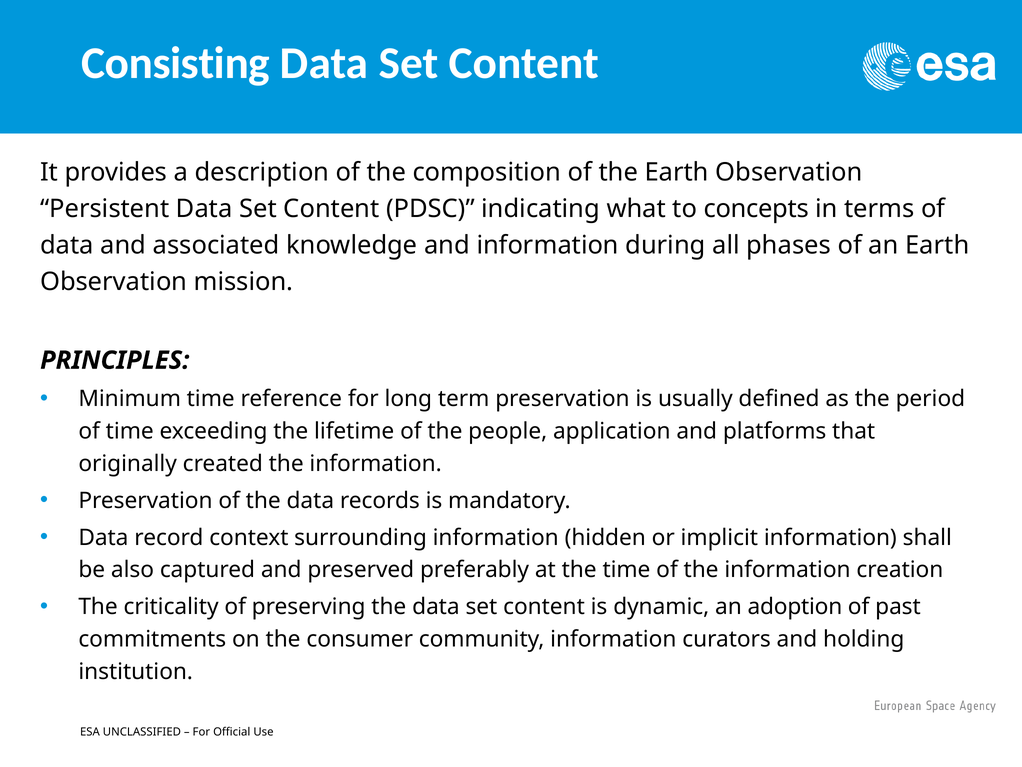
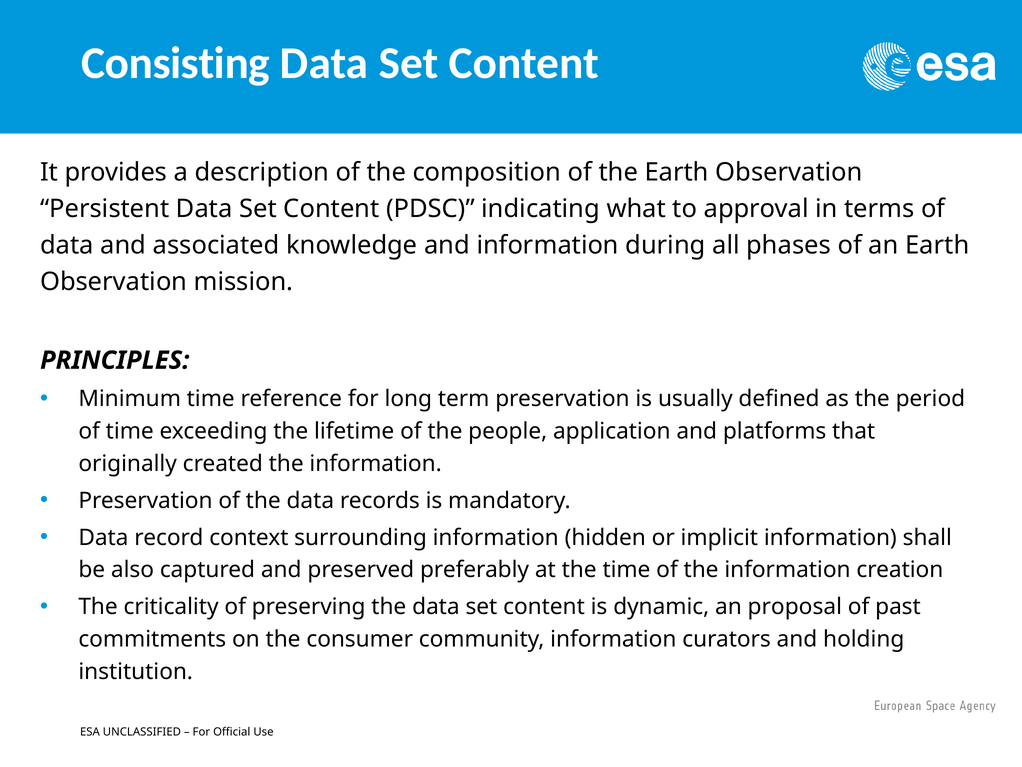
concepts: concepts -> approval
adoption: adoption -> proposal
